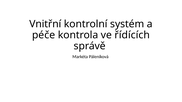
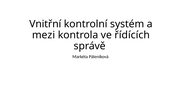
péče: péče -> mezi
